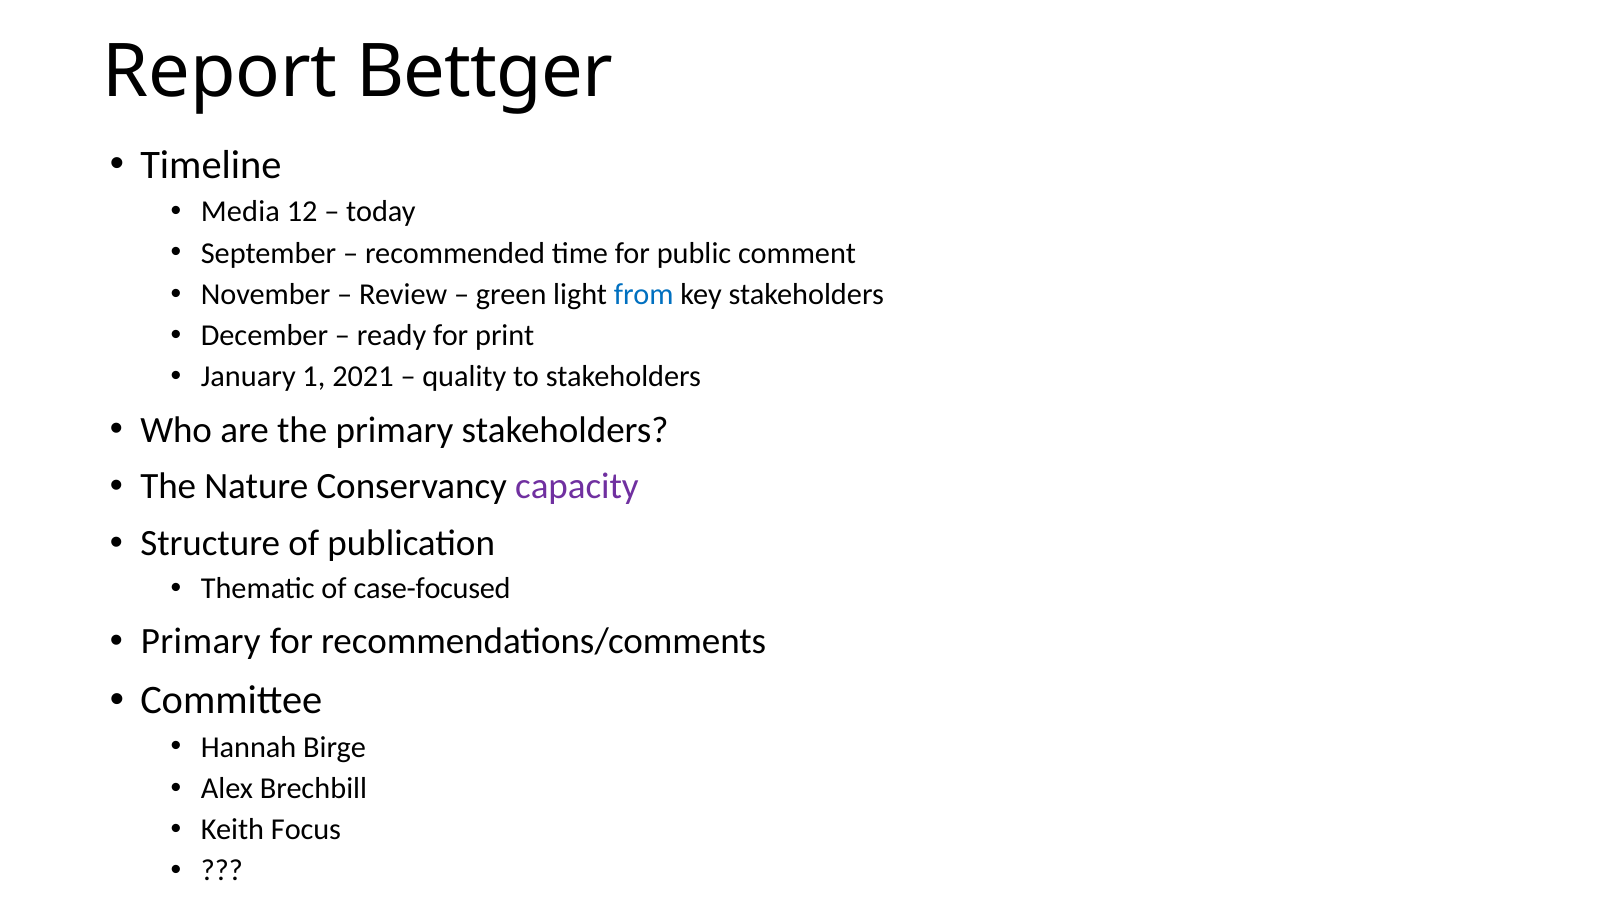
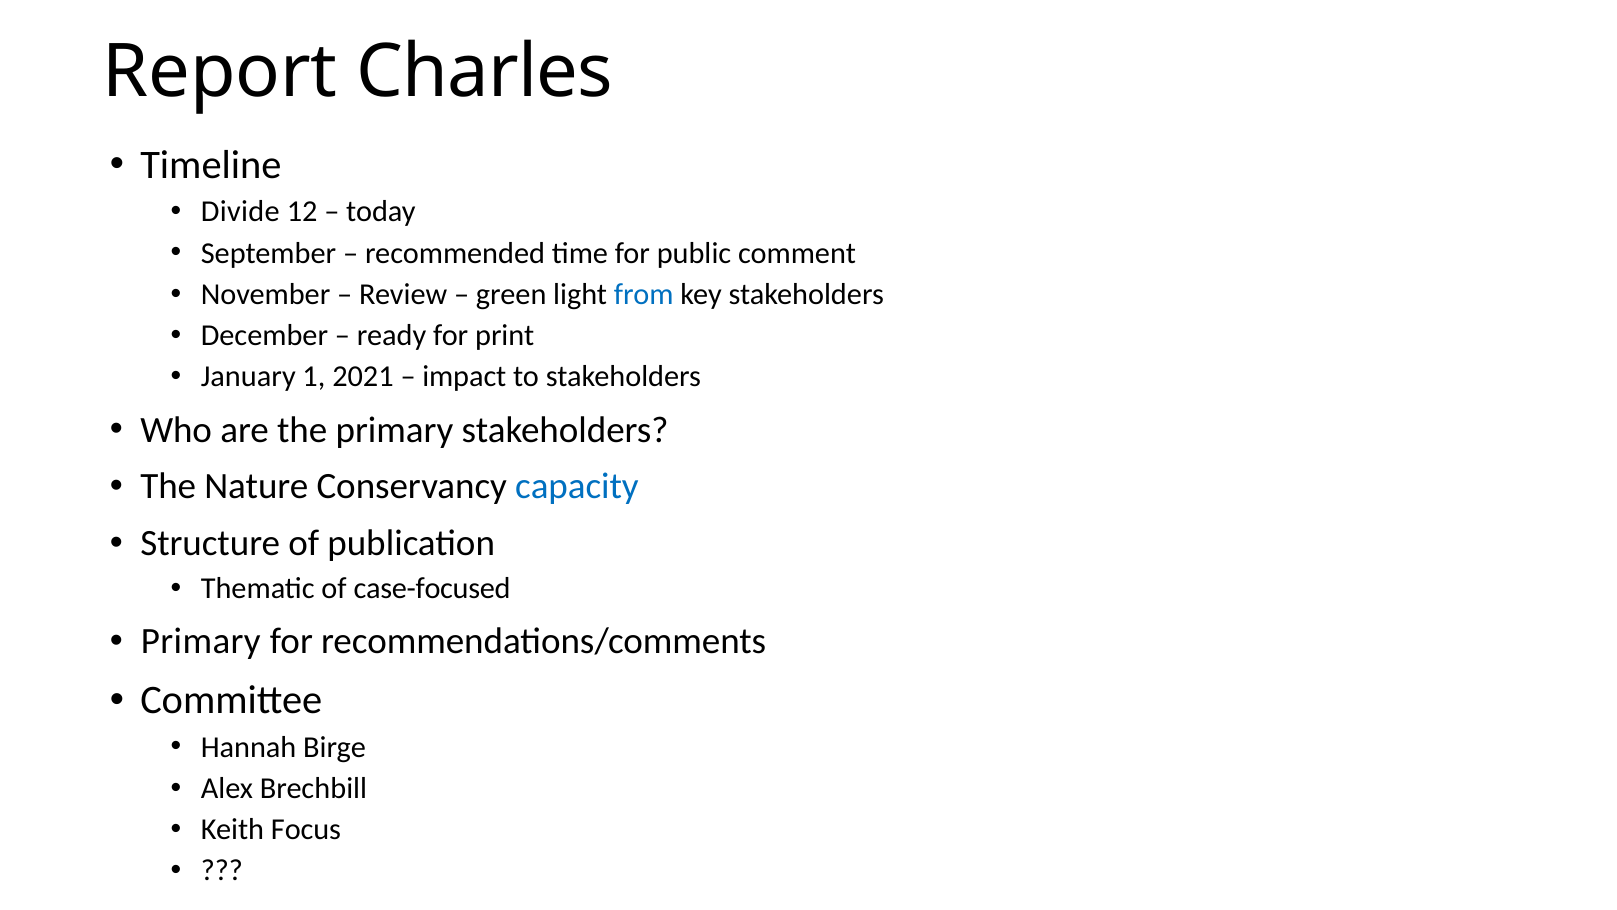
Bettger: Bettger -> Charles
Media: Media -> Divide
quality: quality -> impact
capacity colour: purple -> blue
